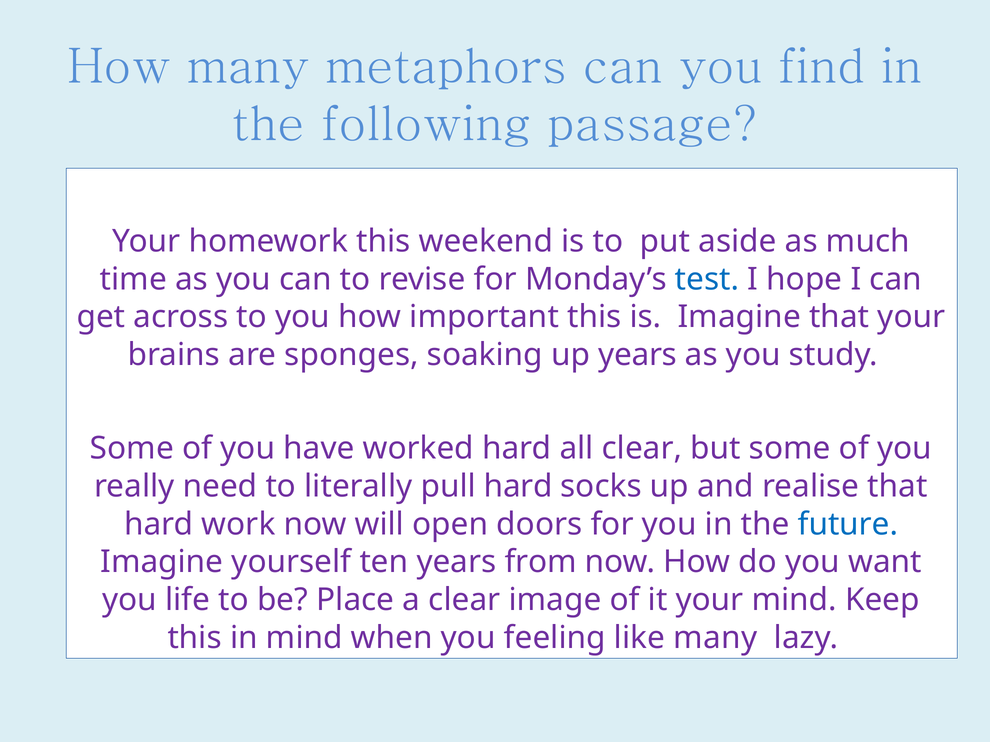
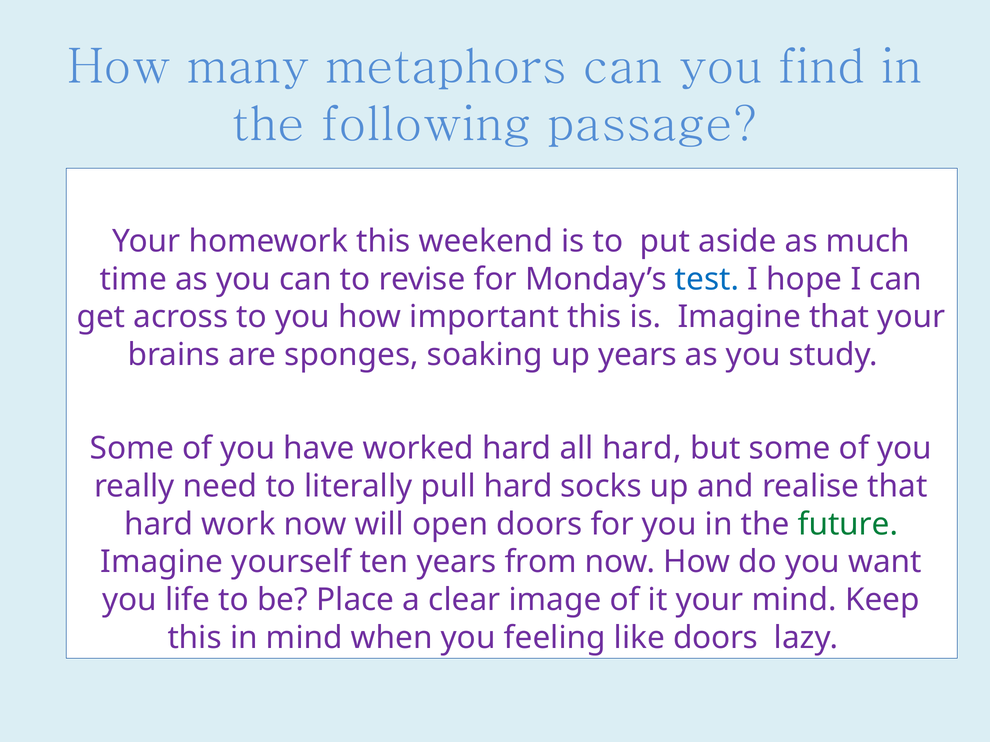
all clear: clear -> hard
future colour: blue -> green
like many: many -> doors
